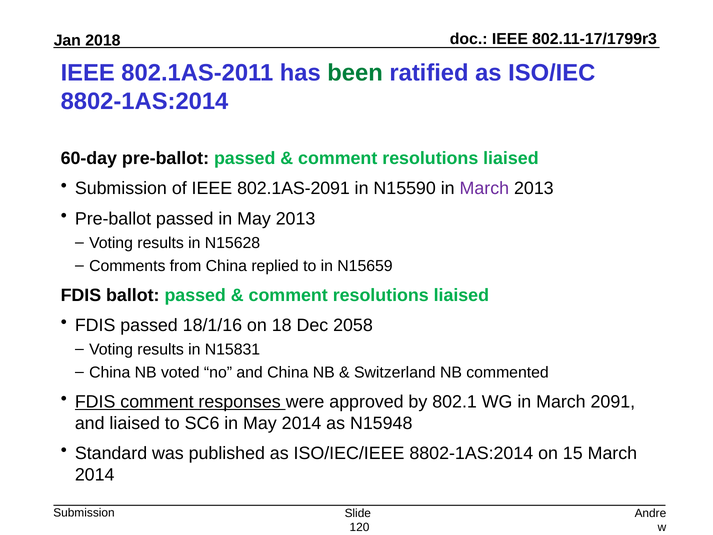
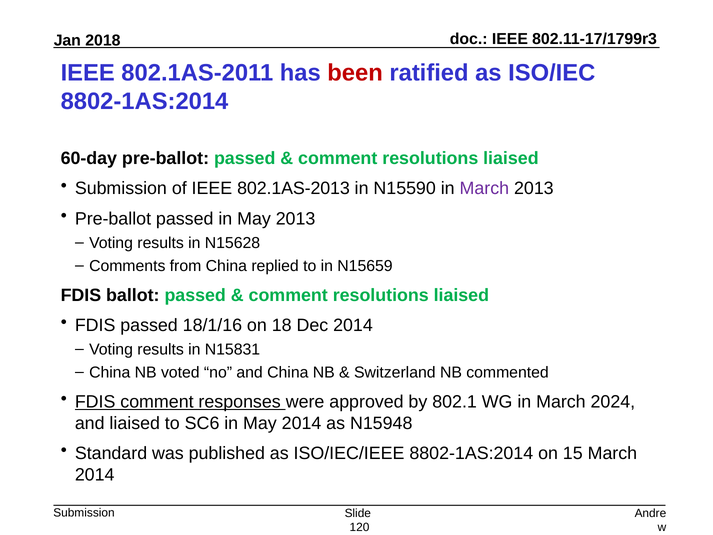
been colour: green -> red
802.1AS-2091: 802.1AS-2091 -> 802.1AS-2013
Dec 2058: 2058 -> 2014
2091: 2091 -> 2024
